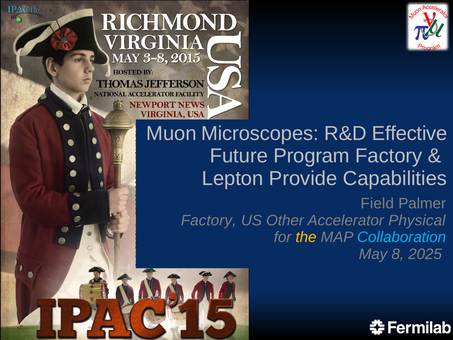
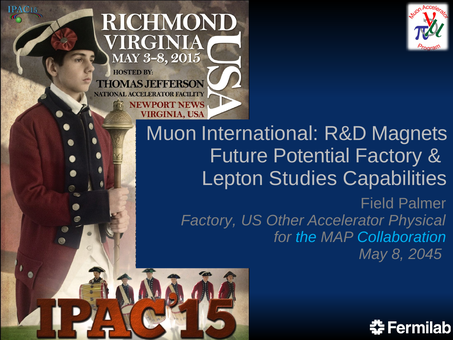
Microscopes: Microscopes -> International
Effective: Effective -> Magnets
Program: Program -> Potential
Provide: Provide -> Studies
the colour: yellow -> light blue
2025: 2025 -> 2045
